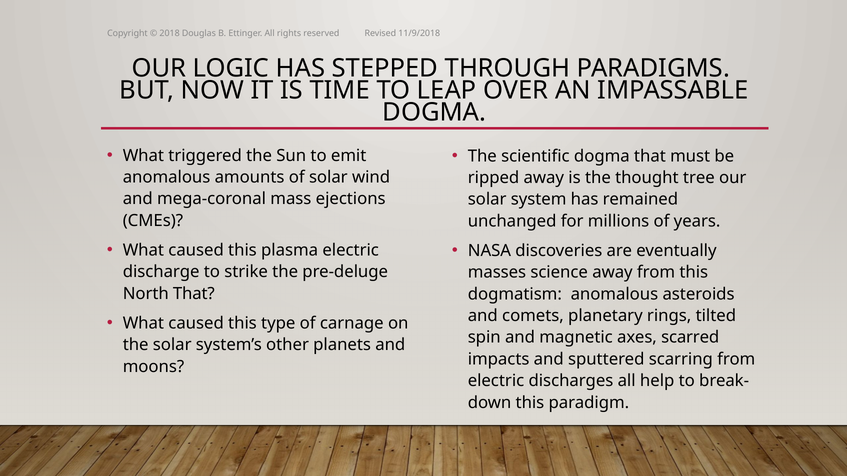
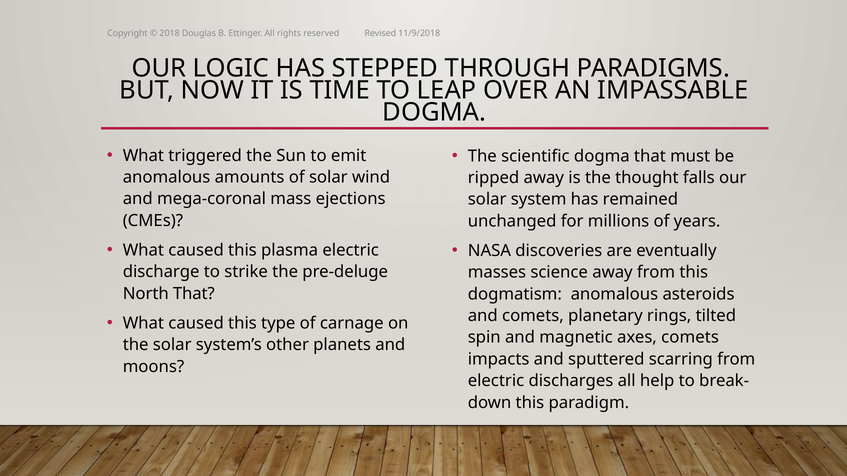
tree: tree -> falls
axes scarred: scarred -> comets
